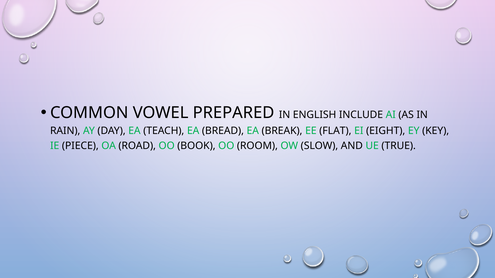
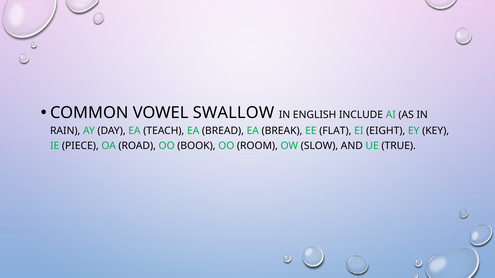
PREPARED: PREPARED -> SWALLOW
